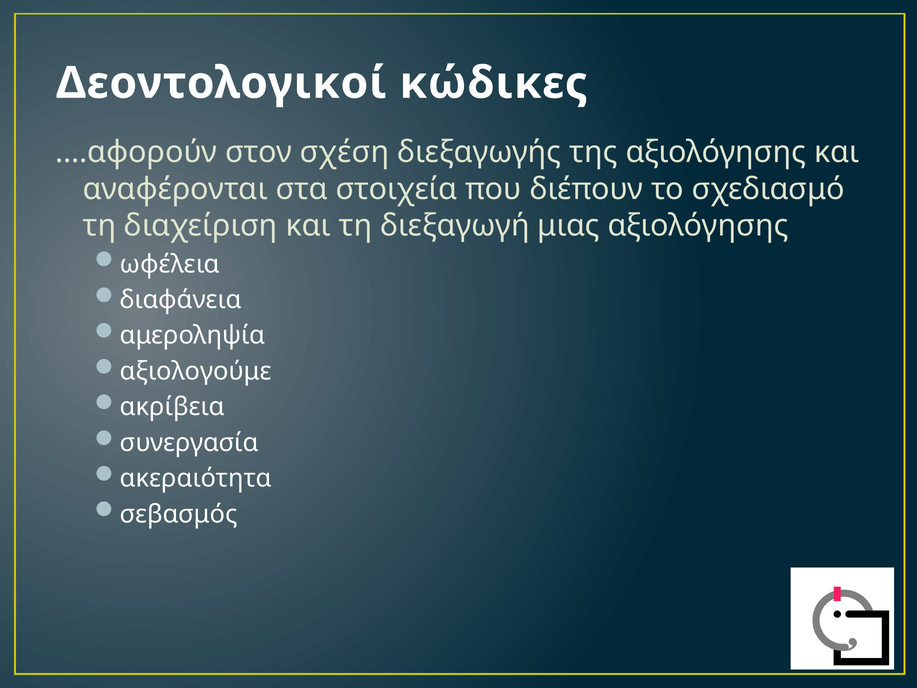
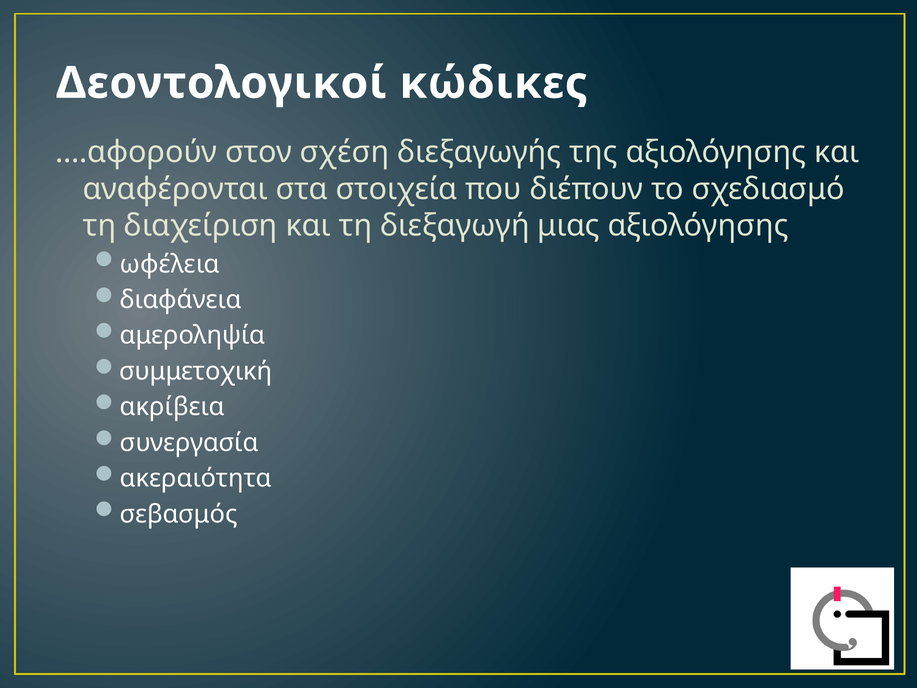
αξιολογούμε: αξιολογούμε -> συμμετοχική
